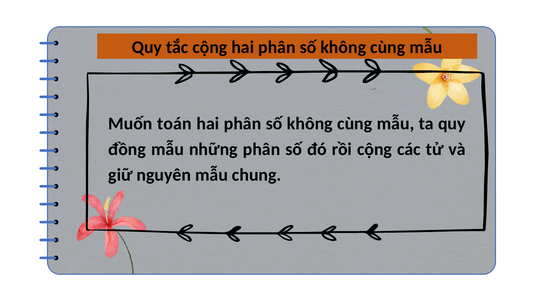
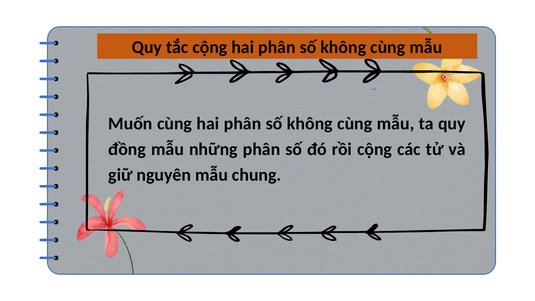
Muốn toán: toán -> cùng
